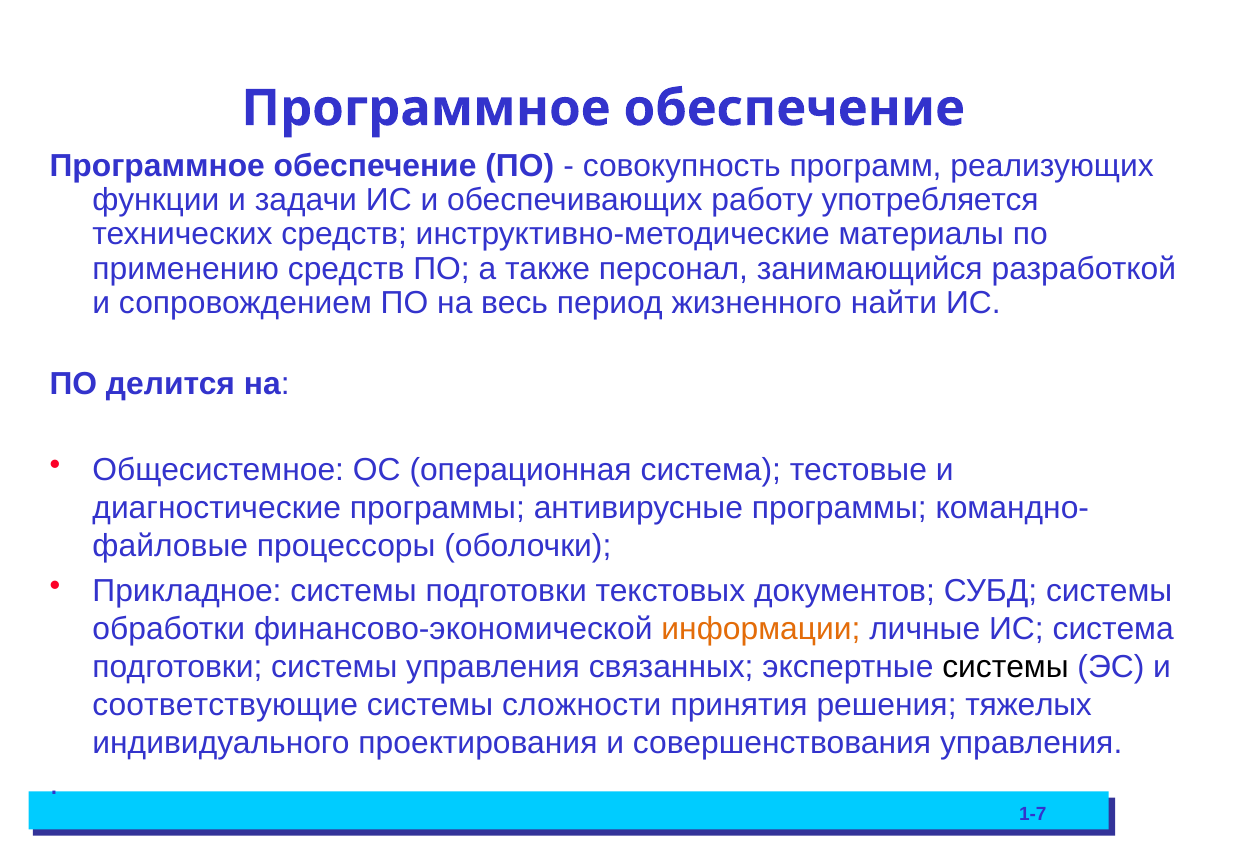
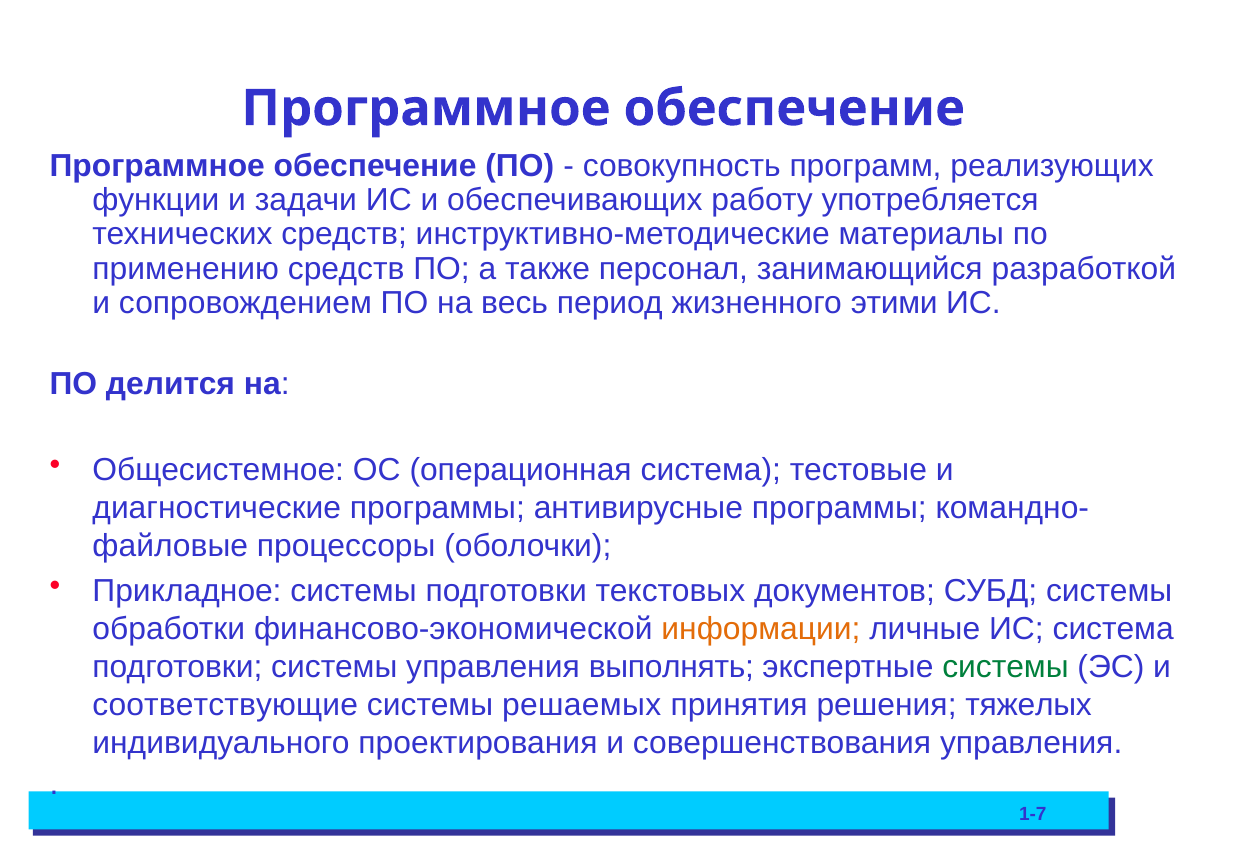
найти: найти -> этими
связанных: связанных -> выполнять
системы at (1005, 667) colour: black -> green
сложности: сложности -> решаемых
